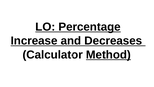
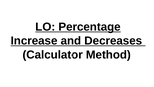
Method underline: present -> none
